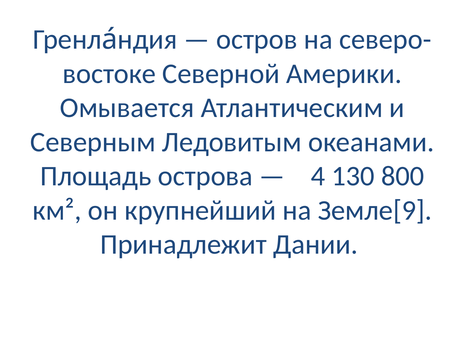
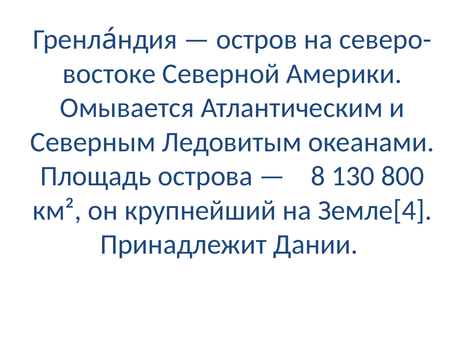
4: 4 -> 8
Земле[9: Земле[9 -> Земле[4
